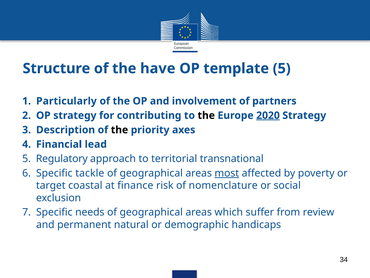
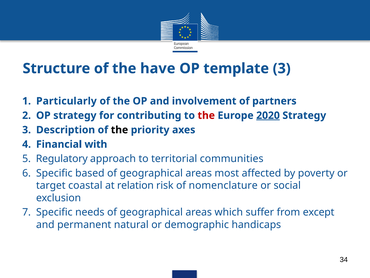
template 5: 5 -> 3
the at (206, 115) colour: black -> red
lead: lead -> with
transnational: transnational -> communities
tackle: tackle -> based
most underline: present -> none
finance: finance -> relation
review: review -> except
